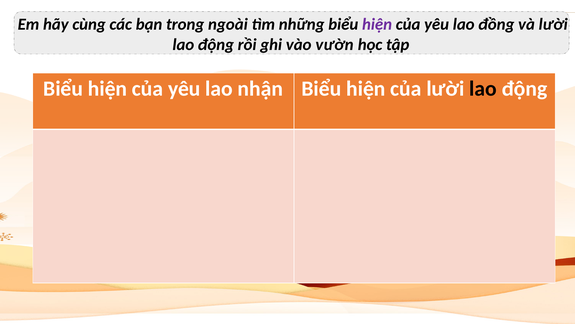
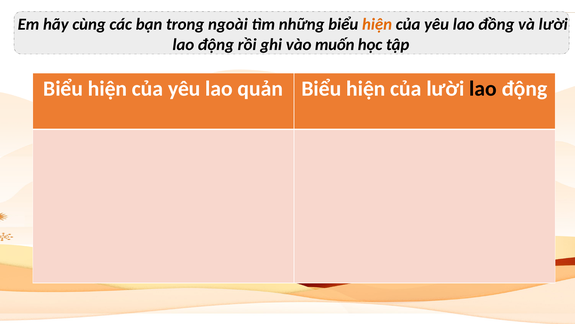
hiện at (377, 24) colour: purple -> orange
vườn: vườn -> muốn
nhận: nhận -> quản
